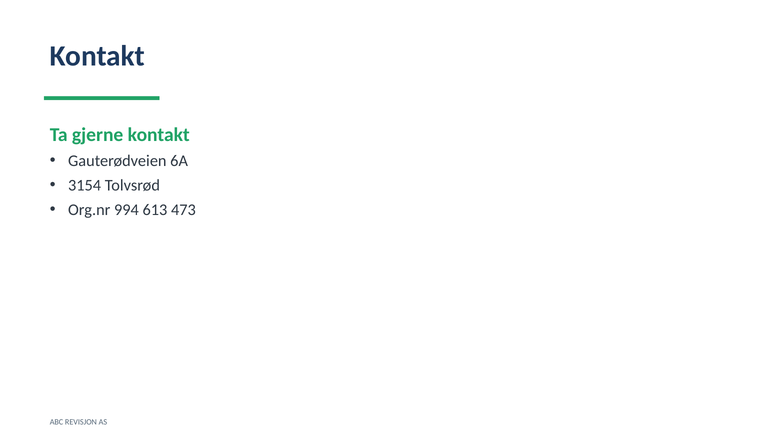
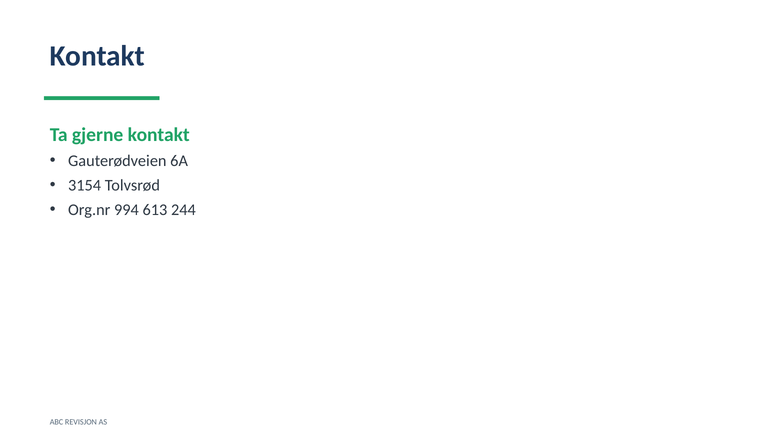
473: 473 -> 244
